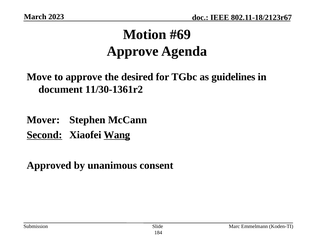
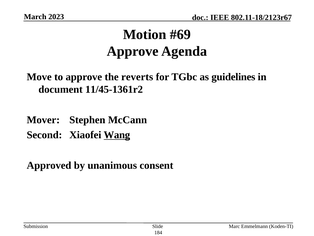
desired: desired -> reverts
11/30-1361r2: 11/30-1361r2 -> 11/45-1361r2
Second underline: present -> none
